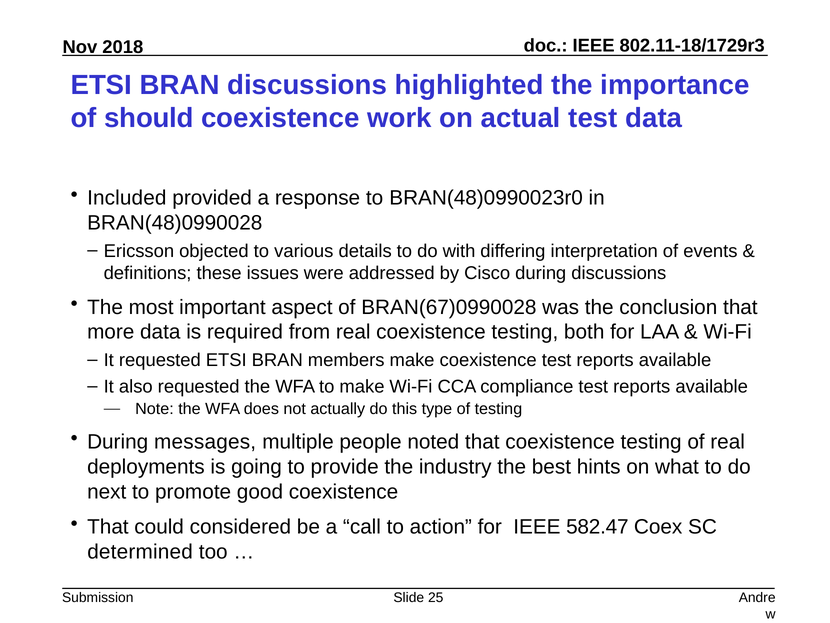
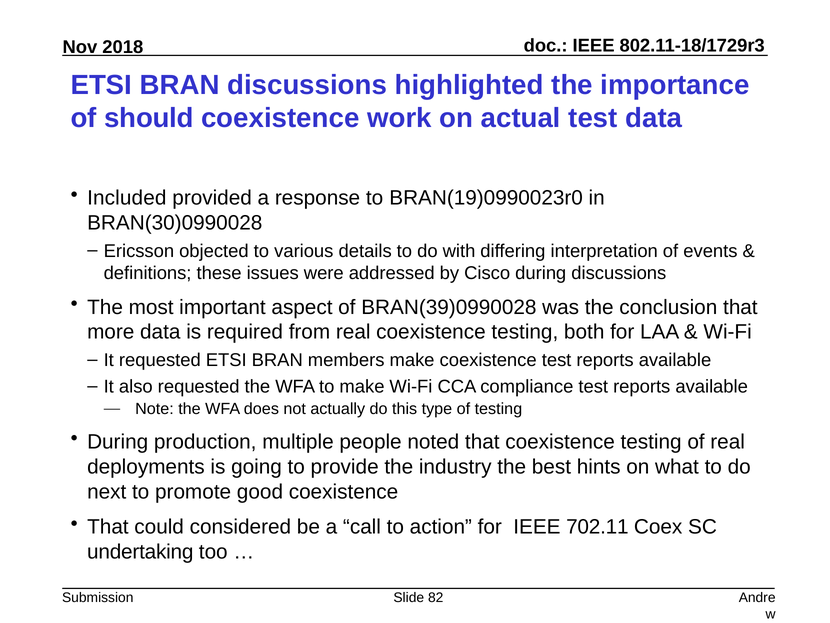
BRAN(48)0990023r0: BRAN(48)0990023r0 -> BRAN(19)0990023r0
BRAN(48)0990028: BRAN(48)0990028 -> BRAN(30)0990028
BRAN(67)0990028: BRAN(67)0990028 -> BRAN(39)0990028
messages: messages -> production
582.47: 582.47 -> 702.11
determined: determined -> undertaking
25: 25 -> 82
